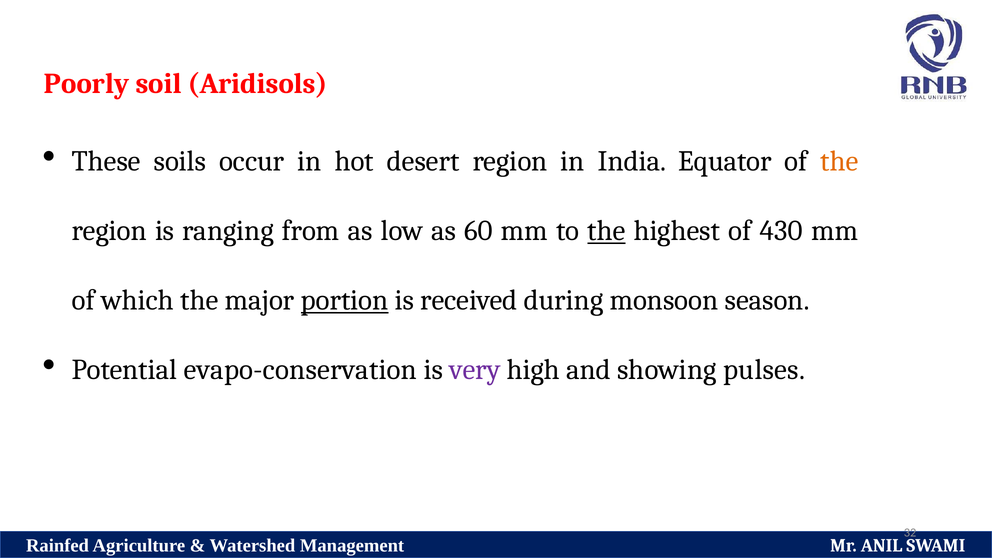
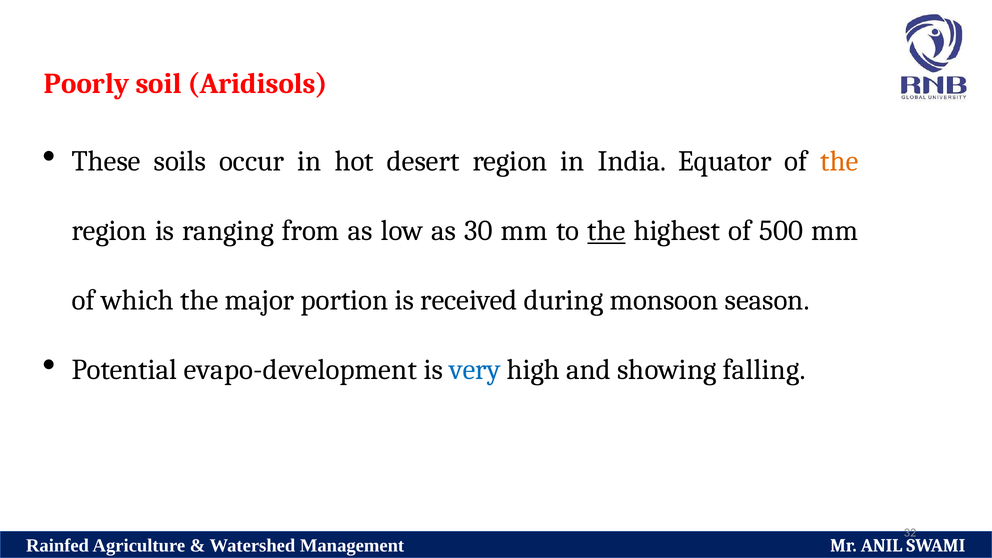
60: 60 -> 30
430: 430 -> 500
portion underline: present -> none
evapo-conservation: evapo-conservation -> evapo-development
very colour: purple -> blue
pulses: pulses -> falling
